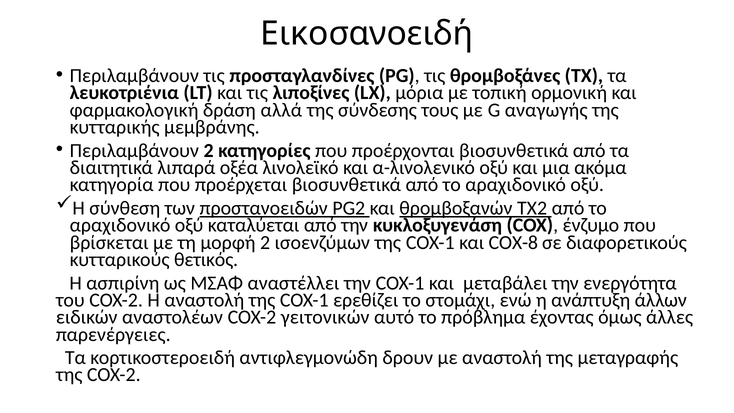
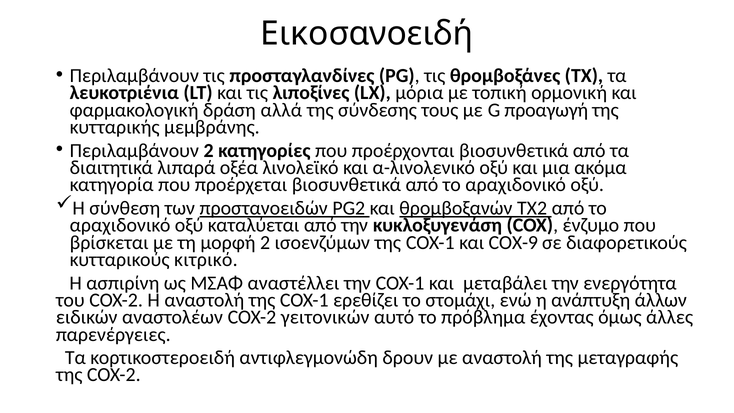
αναγωγής: αναγωγής -> προαγωγή
COX-8: COX-8 -> COX-9
θετικός: θετικός -> κιτρικό
